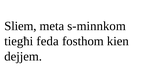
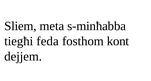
s-minnkom: s-minnkom -> s-minħabba
kien: kien -> kont
